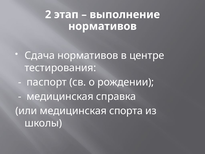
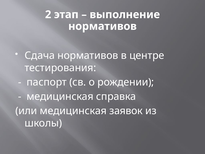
спорта: спорта -> заявок
